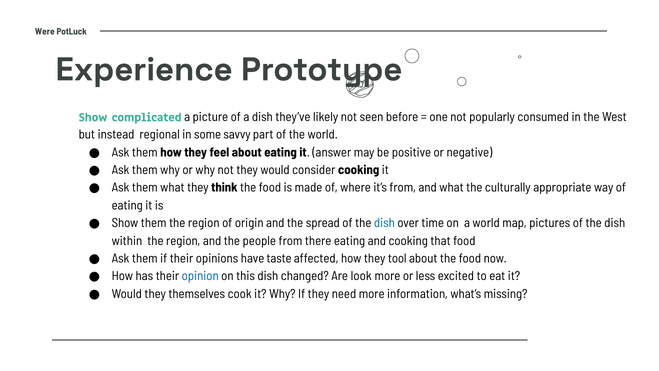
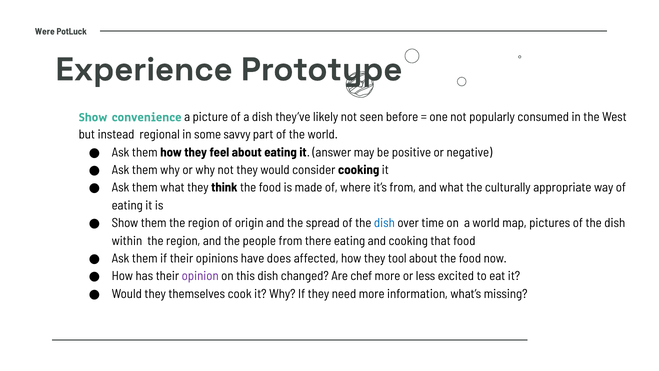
complicated: complicated -> convenience
taste: taste -> does
opinion colour: blue -> purple
look: look -> chef
